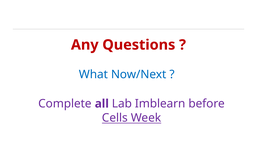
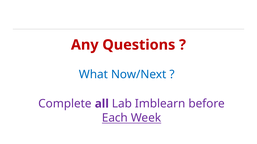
Cells: Cells -> Each
